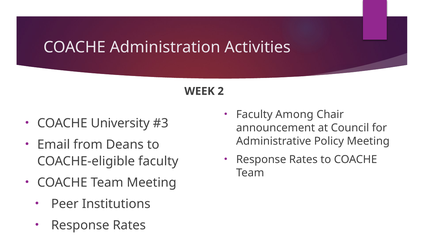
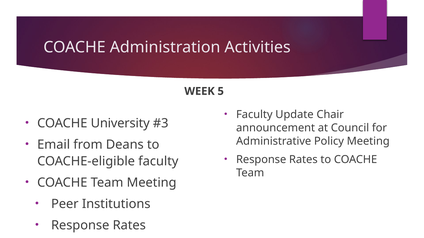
2: 2 -> 5
Among: Among -> Update
